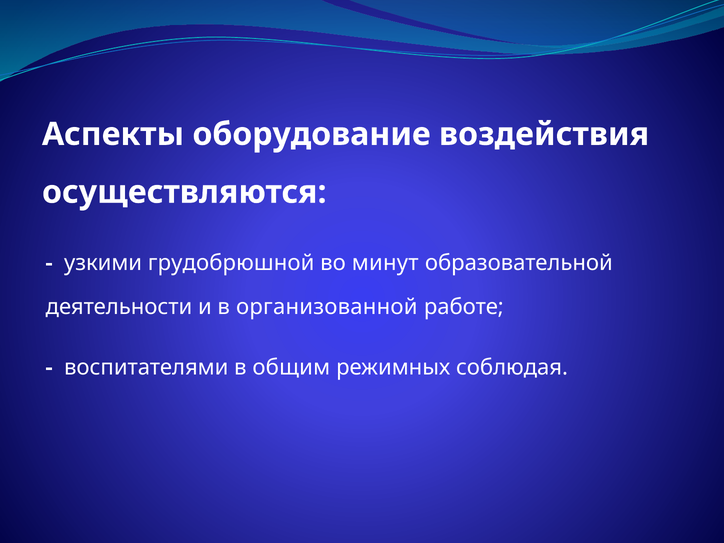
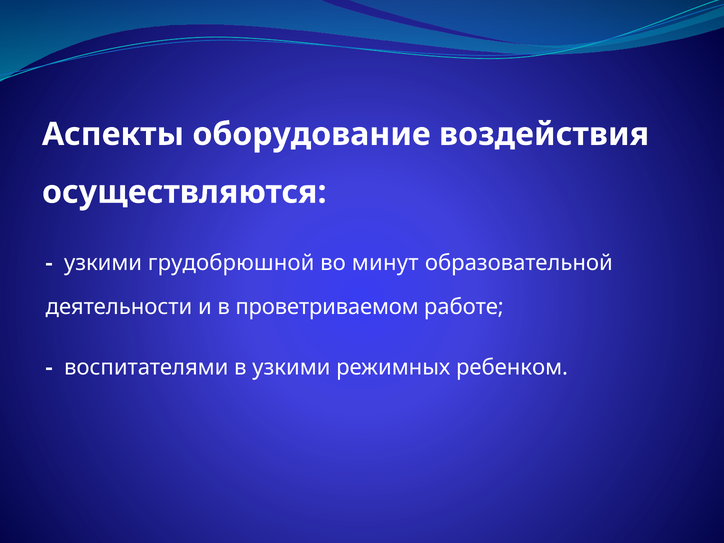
организованной: организованной -> проветриваемом
в общим: общим -> узкими
соблюдая: соблюдая -> ребенком
